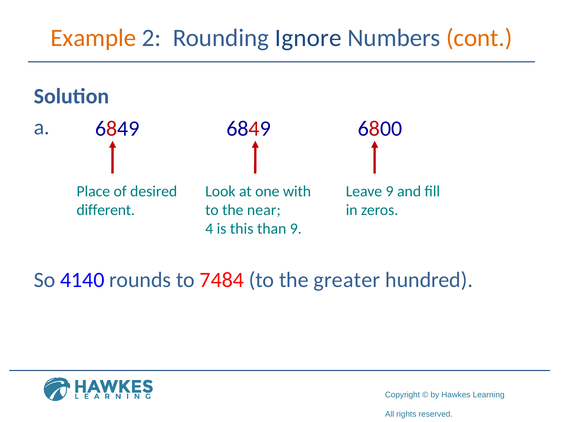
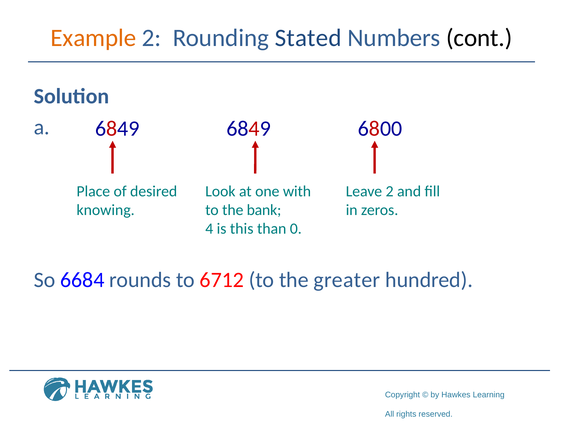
Ignore: Ignore -> Stated
cont colour: orange -> black
Leave 9: 9 -> 2
different: different -> knowing
near: near -> bank
than 9: 9 -> 0
4140: 4140 -> 6684
7484: 7484 -> 6712
